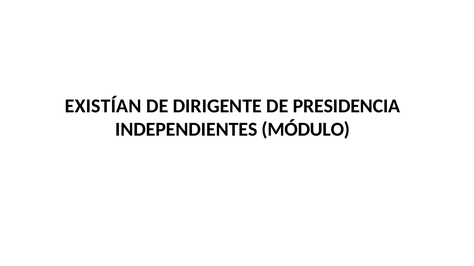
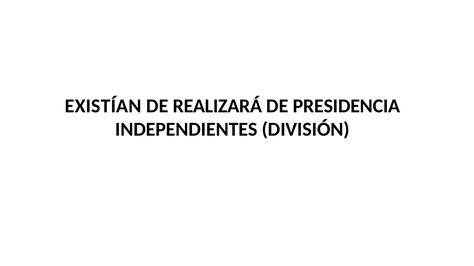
DIRIGENTE: DIRIGENTE -> REALIZARÁ
MÓDULO: MÓDULO -> DIVISIÓN
